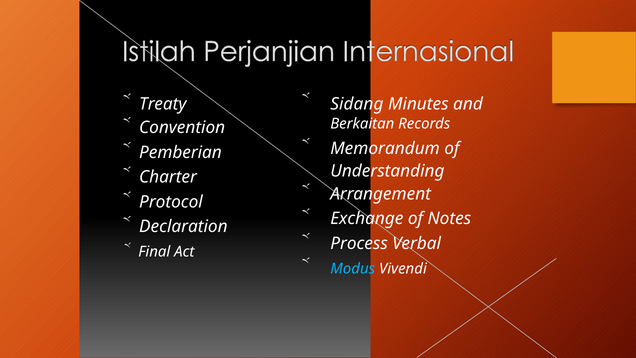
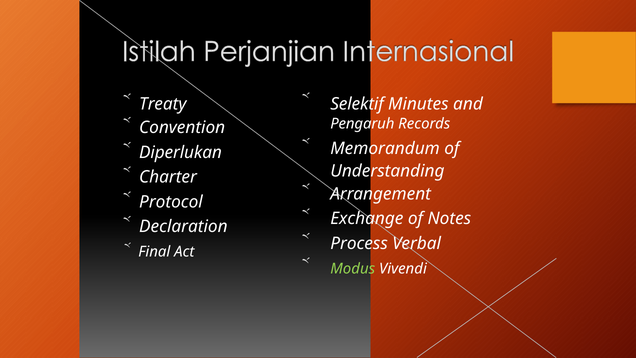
Sidang: Sidang -> Selektif
Berkaitan: Berkaitan -> Pengaruh
Pemberian: Pemberian -> Diperlukan
Modus colour: light blue -> light green
